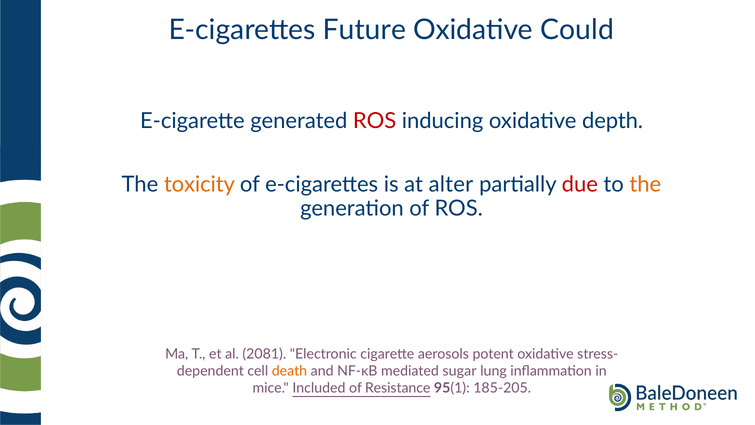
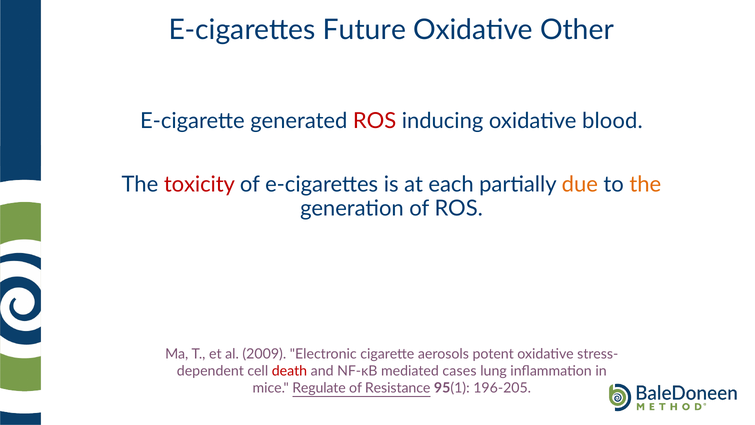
Could: Could -> Other
depth: depth -> blood
toxicity colour: orange -> red
alter: alter -> each
due colour: red -> orange
2081: 2081 -> 2009
death colour: orange -> red
sugar: sugar -> cases
Included: Included -> Regulate
185-205: 185-205 -> 196-205
